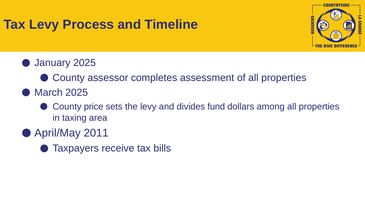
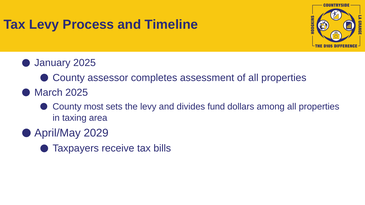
price: price -> most
2011: 2011 -> 2029
